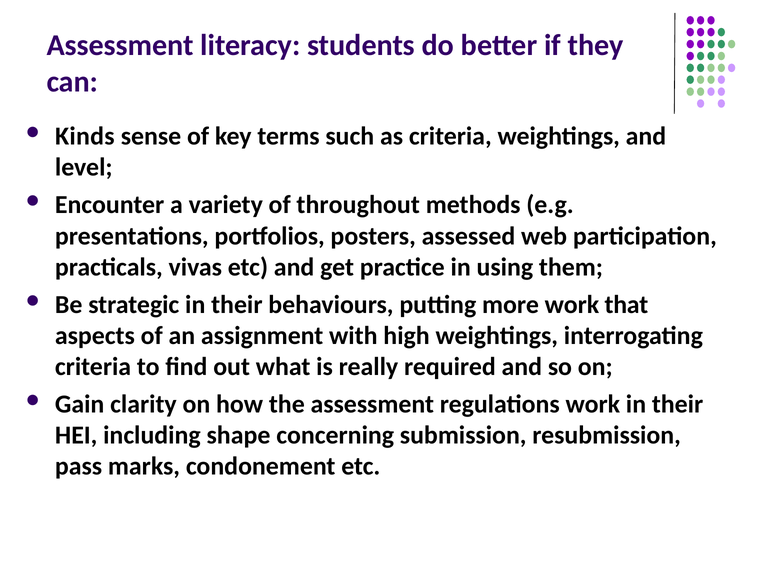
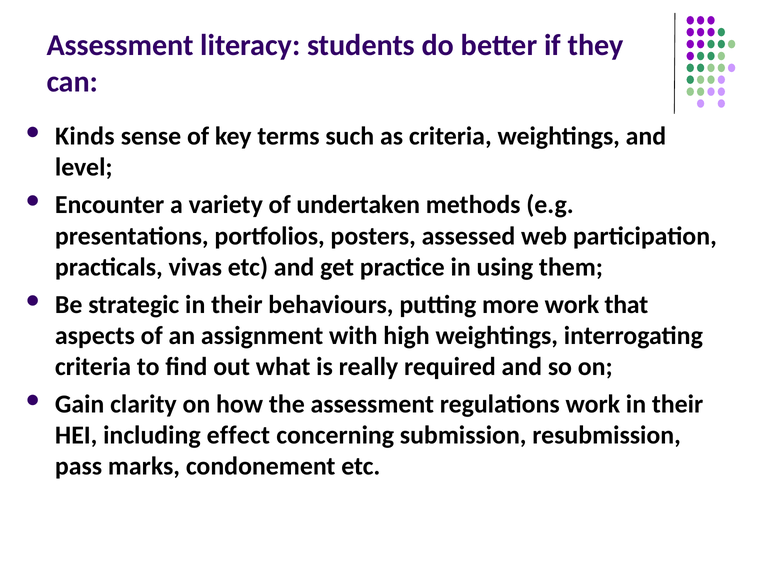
throughout: throughout -> undertaken
shape: shape -> effect
